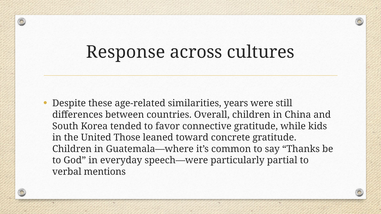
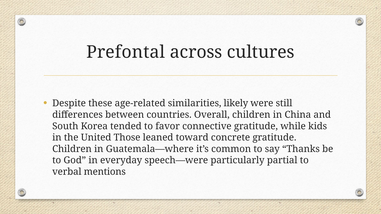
Response: Response -> Prefontal
years: years -> likely
